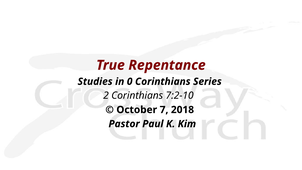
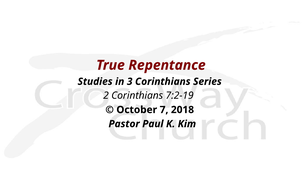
0: 0 -> 3
7:2-10: 7:2-10 -> 7:2-19
